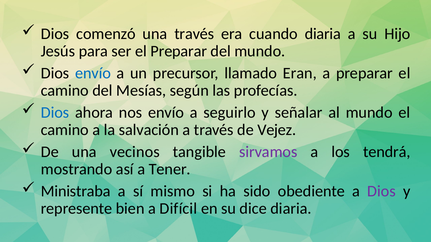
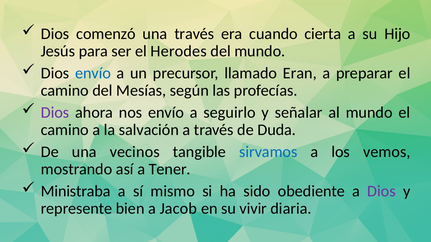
cuando diaria: diaria -> cierta
el Preparar: Preparar -> Herodes
Dios at (55, 113) colour: blue -> purple
Vejez: Vejez -> Duda
sirvamos colour: purple -> blue
tendrá: tendrá -> vemos
Difícil: Difícil -> Jacob
dice: dice -> vivir
